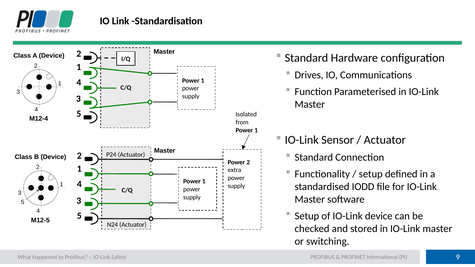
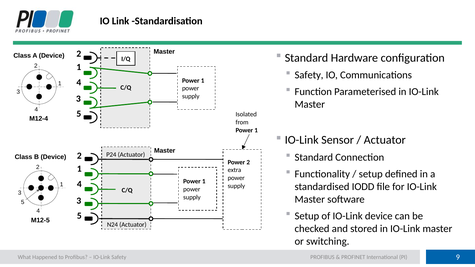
Drives at (309, 75): Drives -> Safety
